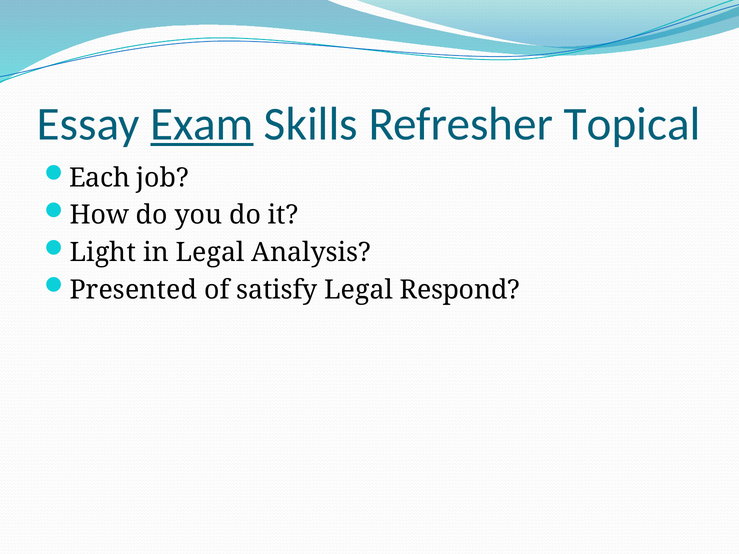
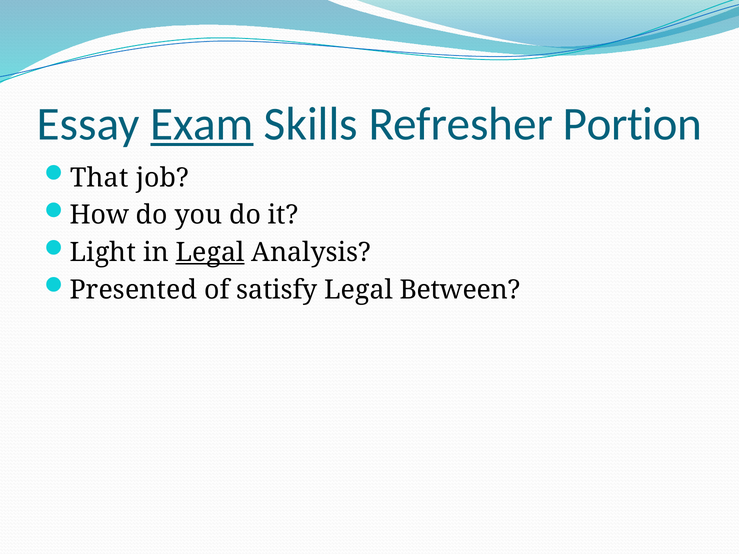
Topical: Topical -> Portion
Each: Each -> That
Legal at (210, 253) underline: none -> present
Respond: Respond -> Between
